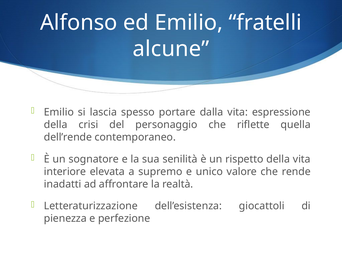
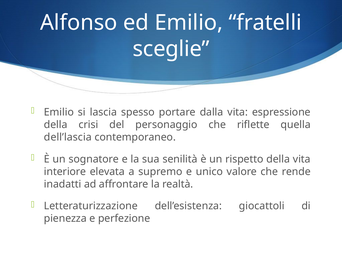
alcune: alcune -> sceglie
dell’rende: dell’rende -> dell’lascia
